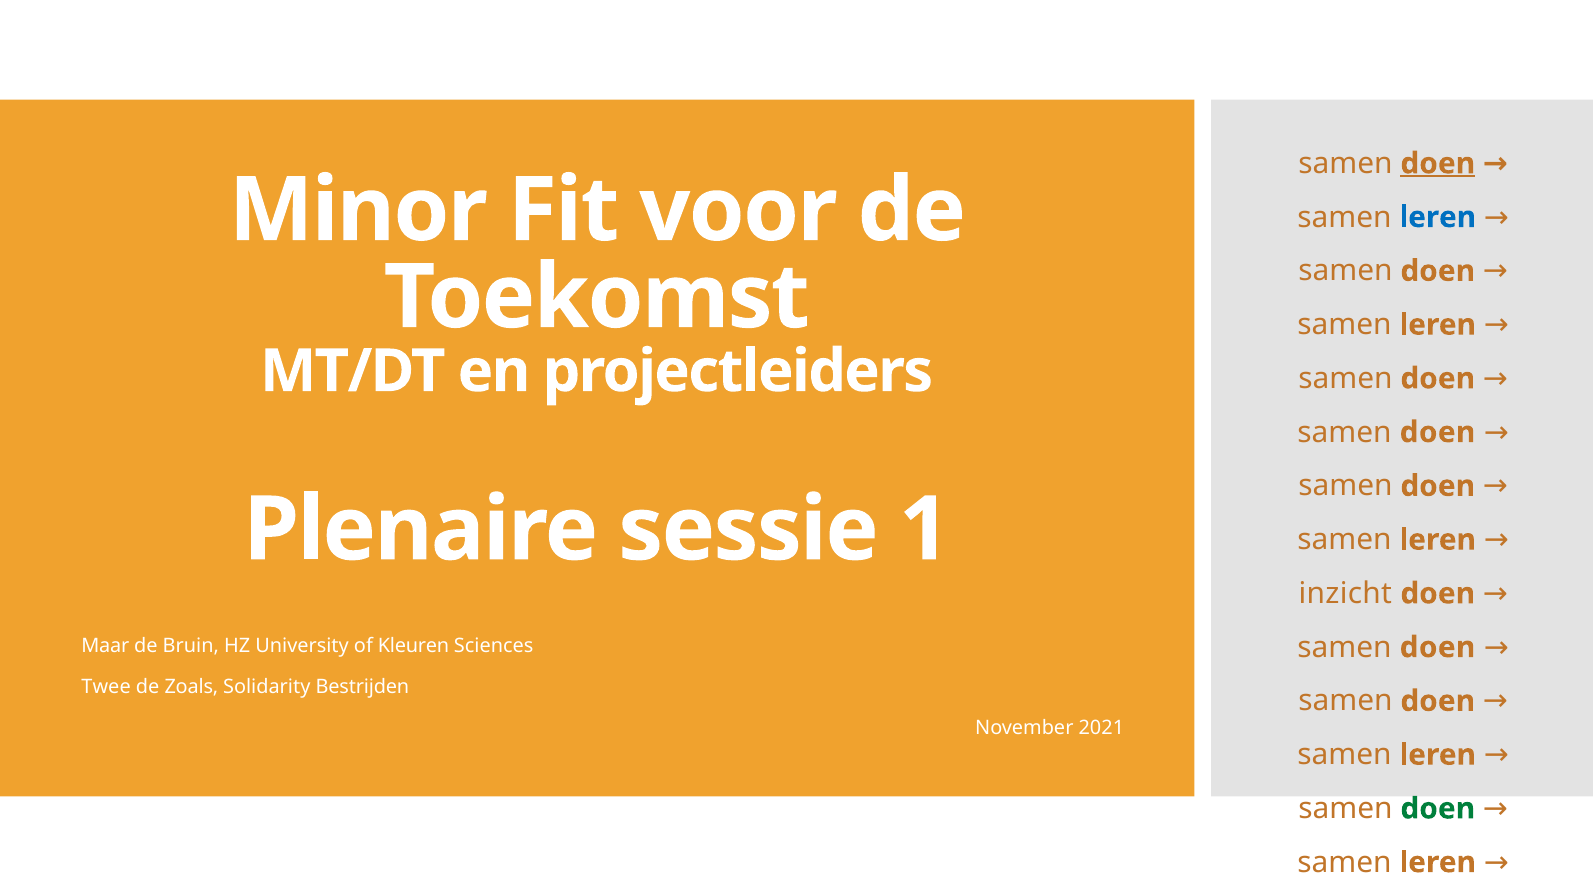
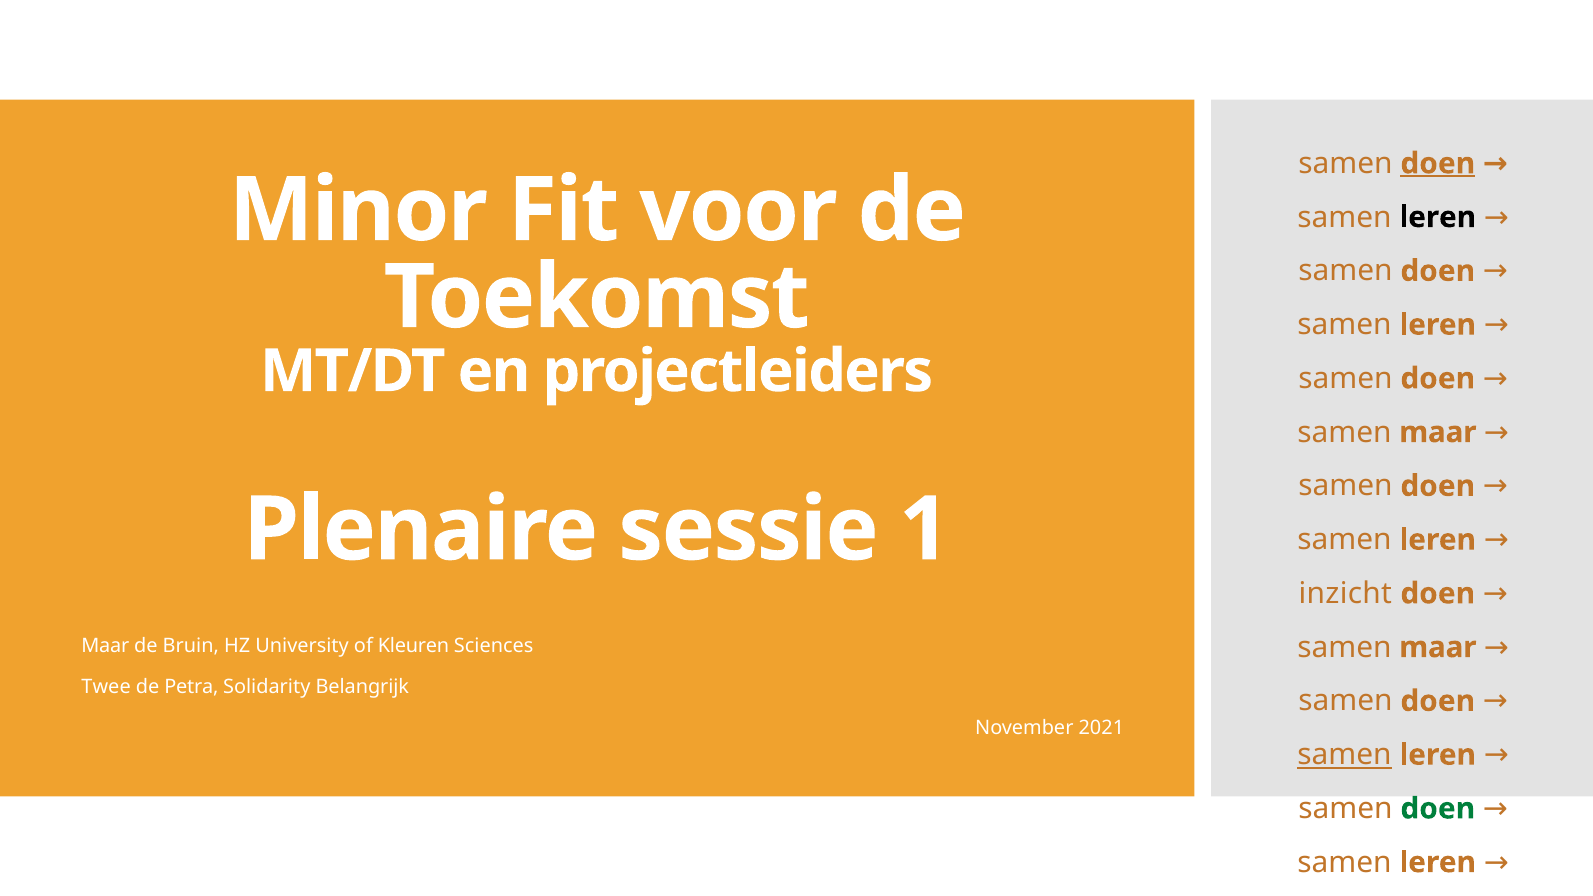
leren at (1438, 217) colour: blue -> black
doen at (1438, 432): doen -> maar
doen at (1438, 647): doen -> maar
Zoals: Zoals -> Petra
Bestrijden: Bestrijden -> Belangrijk
samen at (1345, 755) underline: none -> present
